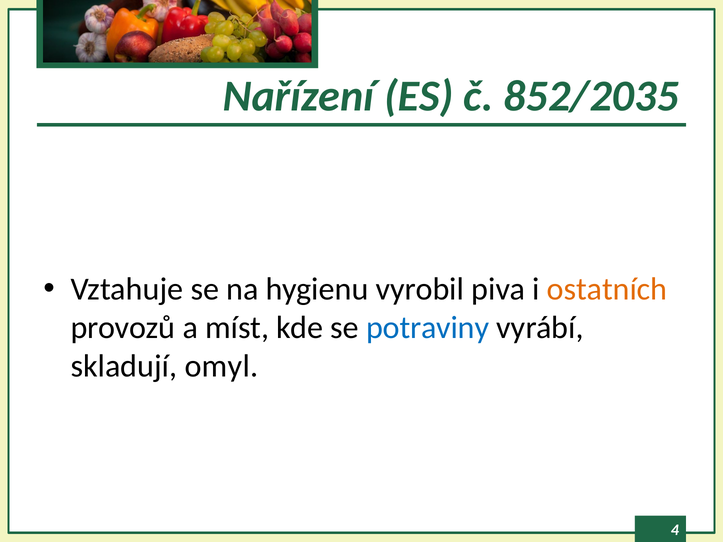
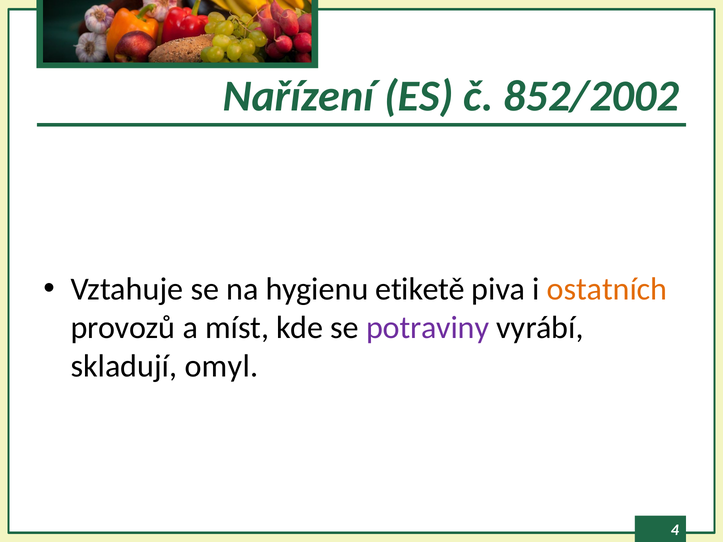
852/2035: 852/2035 -> 852/2002
vyrobil: vyrobil -> etiketě
potraviny colour: blue -> purple
